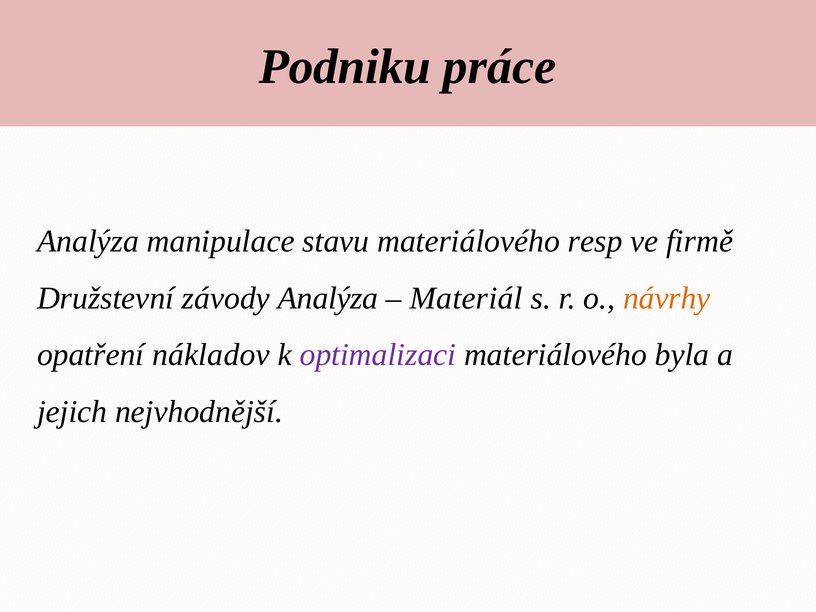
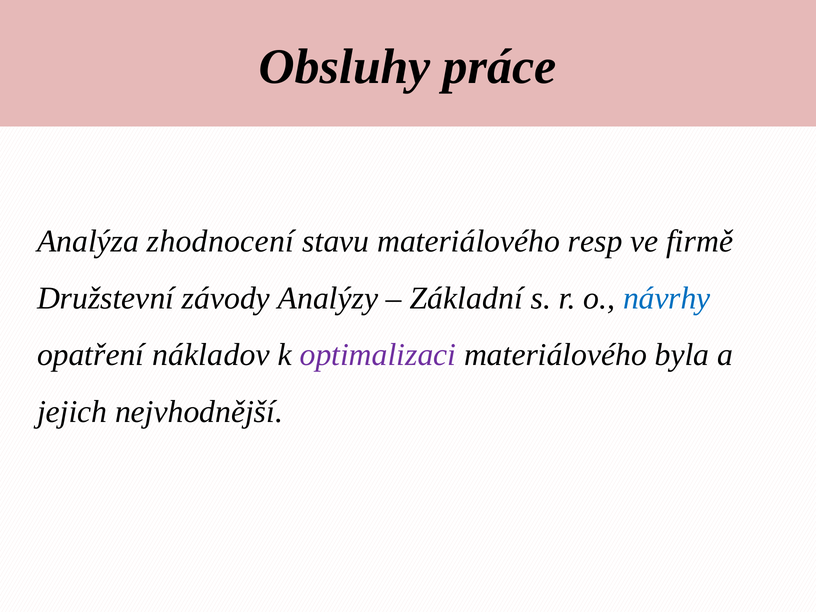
Podniku: Podniku -> Obsluhy
manipulace: manipulace -> zhodnocení
závody Analýza: Analýza -> Analýzy
Materiál: Materiál -> Základní
návrhy colour: orange -> blue
